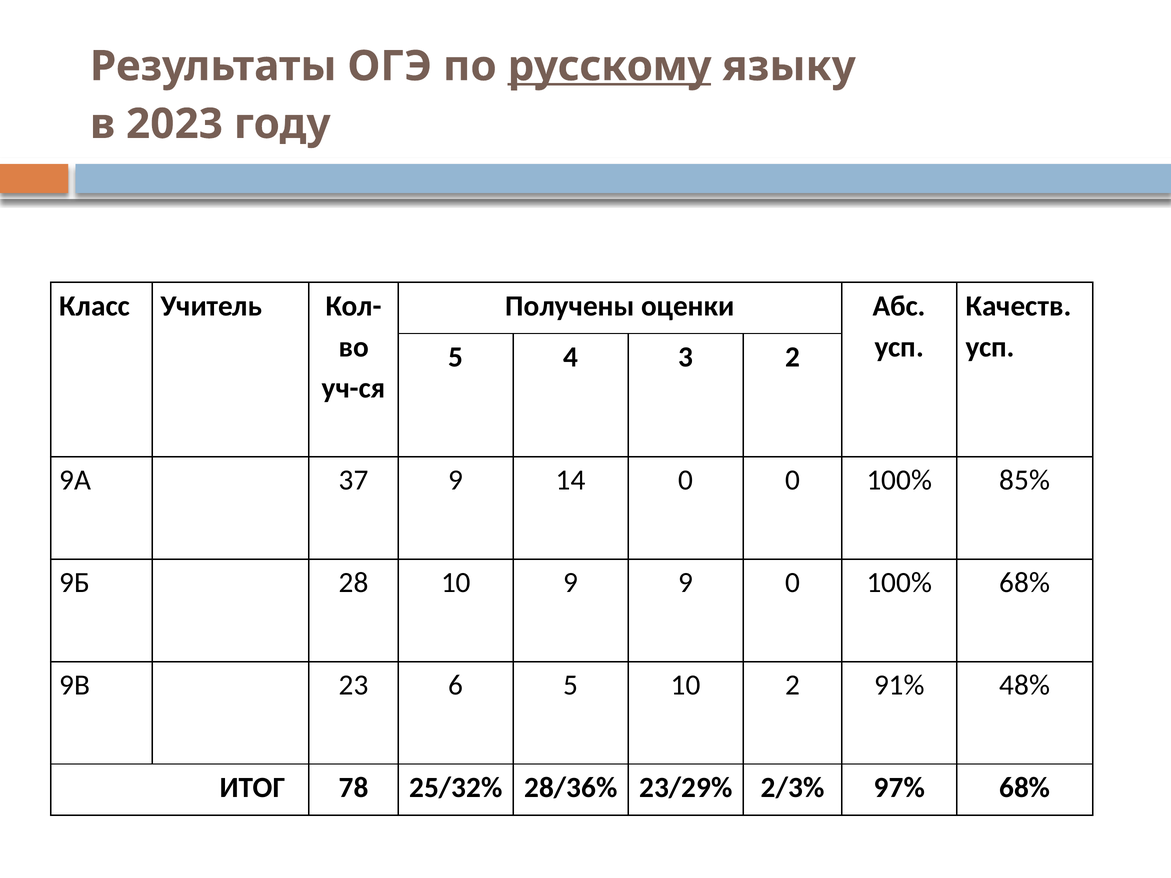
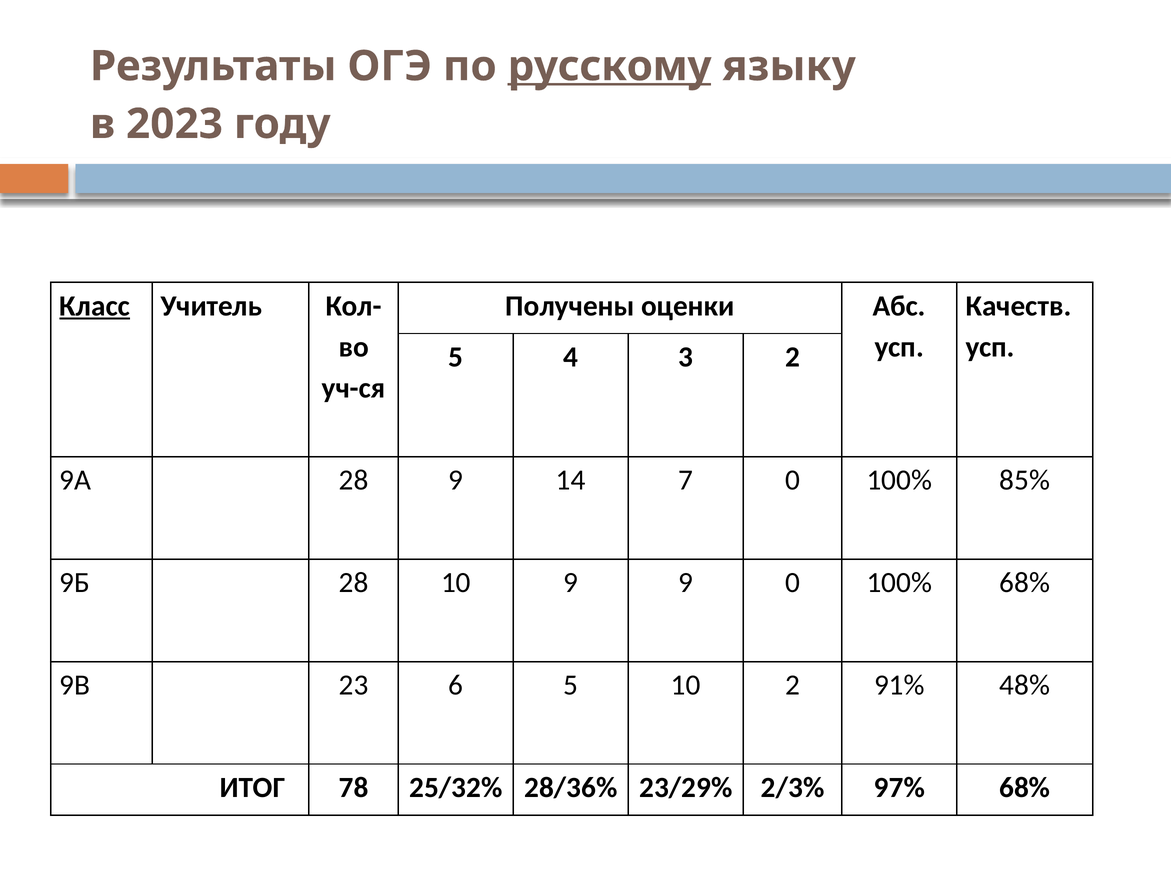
Класс underline: none -> present
9А 37: 37 -> 28
14 0: 0 -> 7
